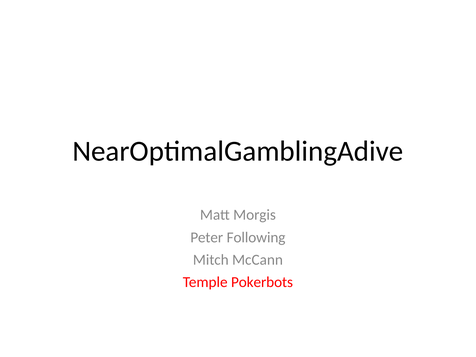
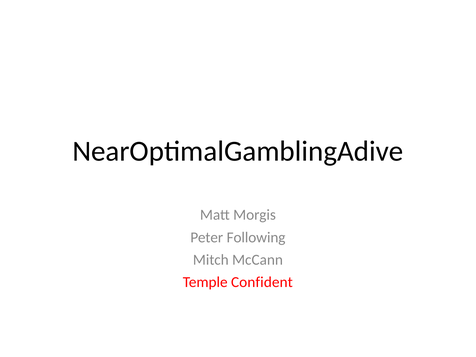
Pokerbots: Pokerbots -> Confident
